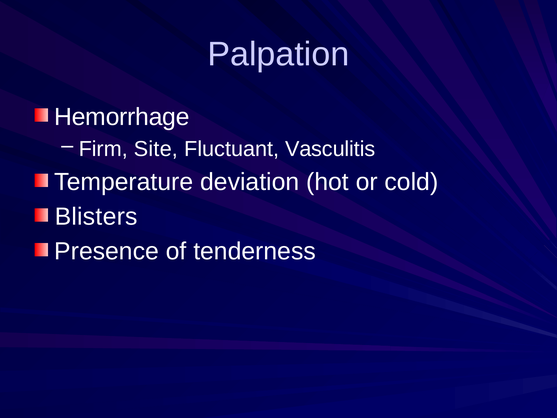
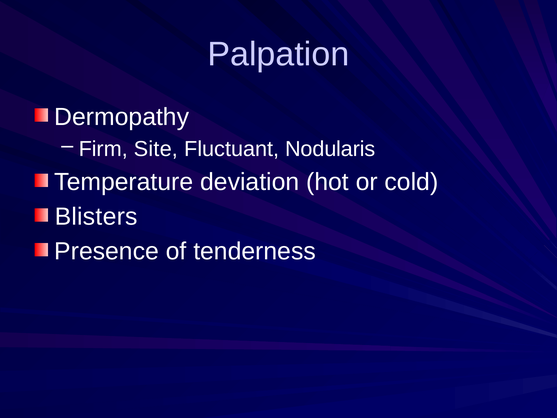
Hemorrhage: Hemorrhage -> Dermopathy
Vasculitis: Vasculitis -> Nodularis
